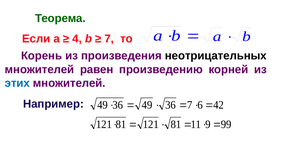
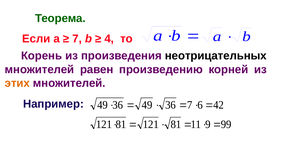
4 at (77, 39): 4 -> 7
7 at (109, 39): 7 -> 4
этих colour: blue -> orange
